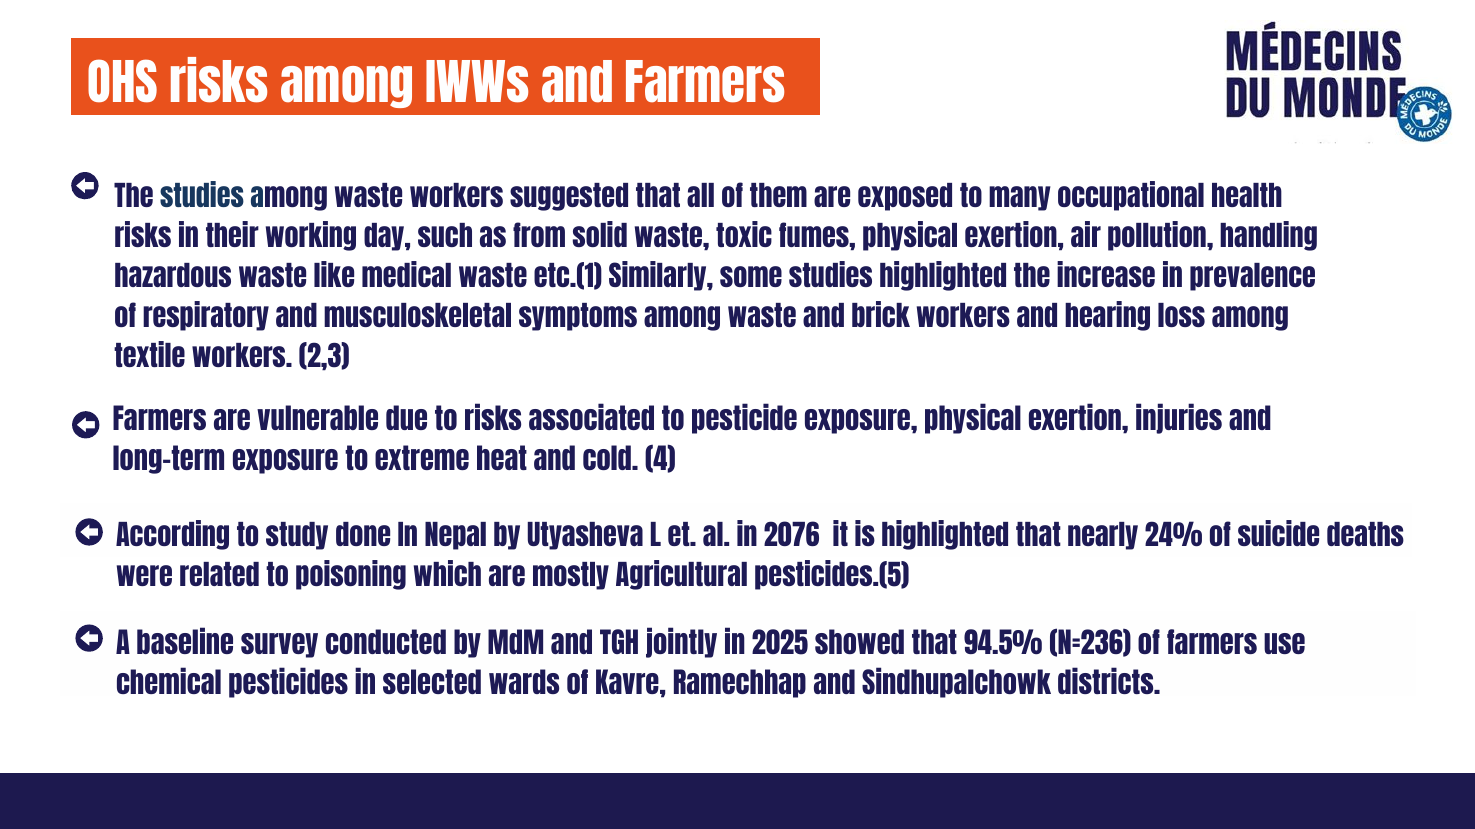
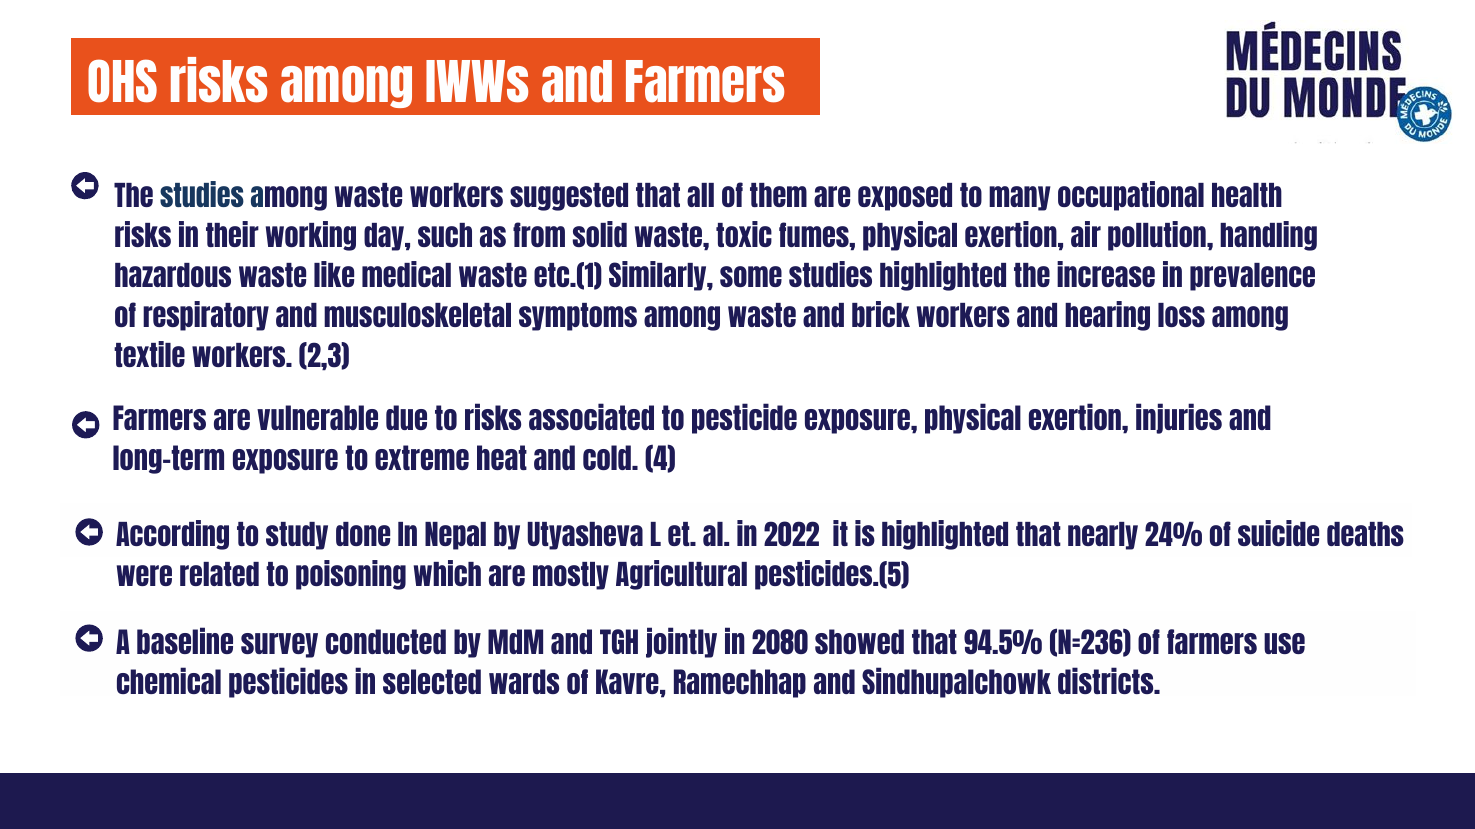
2076: 2076 -> 2022
2025: 2025 -> 2080
